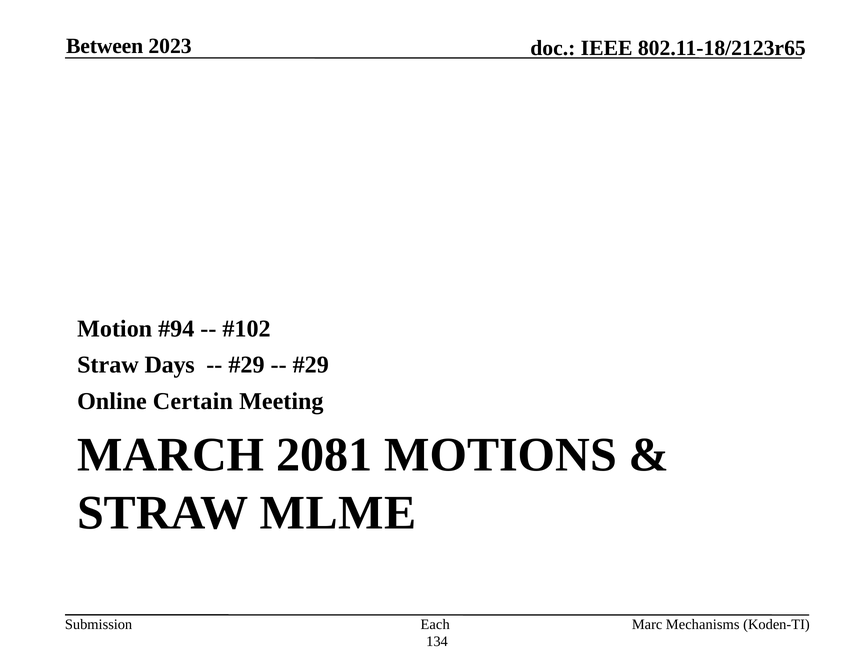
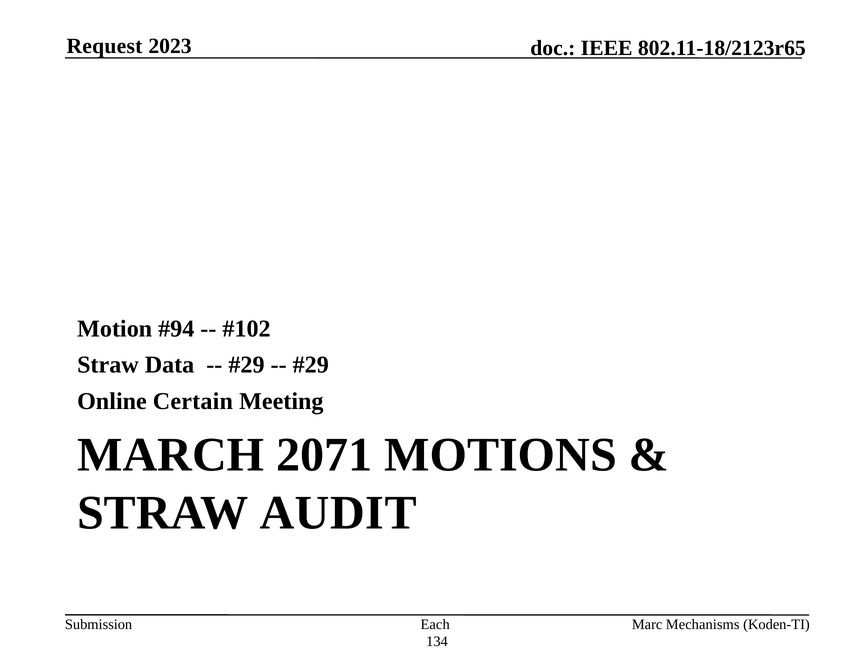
Between: Between -> Request
Days: Days -> Data
2081: 2081 -> 2071
MLME: MLME -> AUDIT
